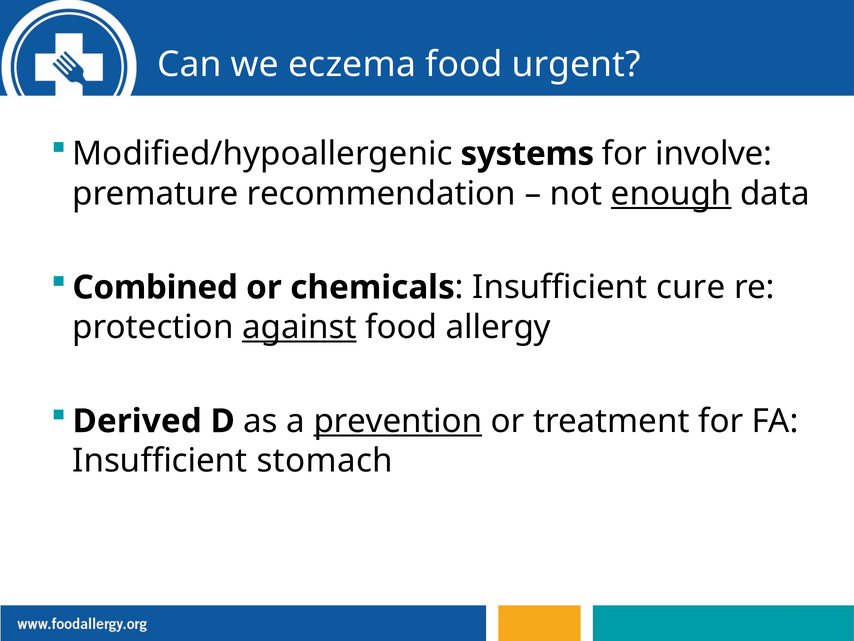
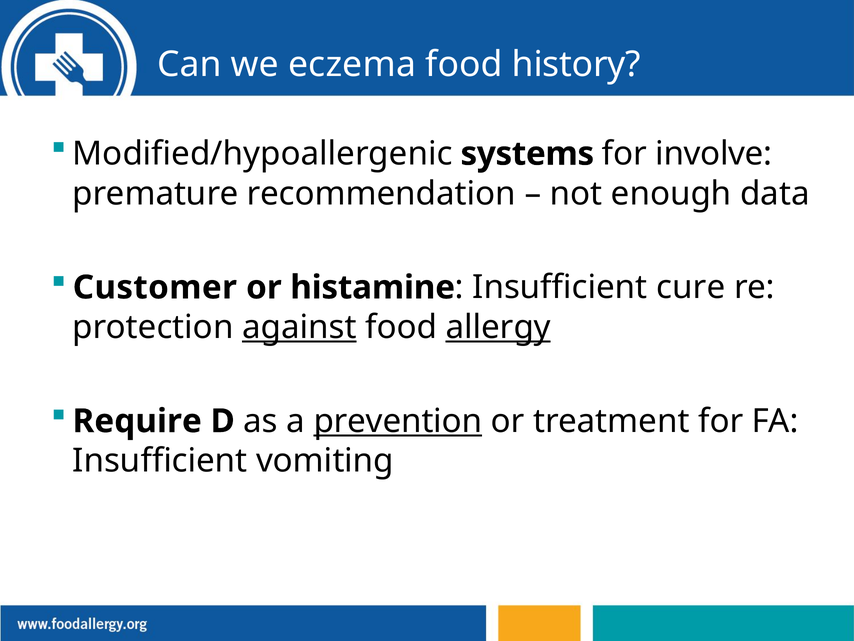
urgent: urgent -> history
enough underline: present -> none
Combined: Combined -> Customer
chemicals: chemicals -> histamine
allergy underline: none -> present
Derived: Derived -> Require
stomach: stomach -> vomiting
